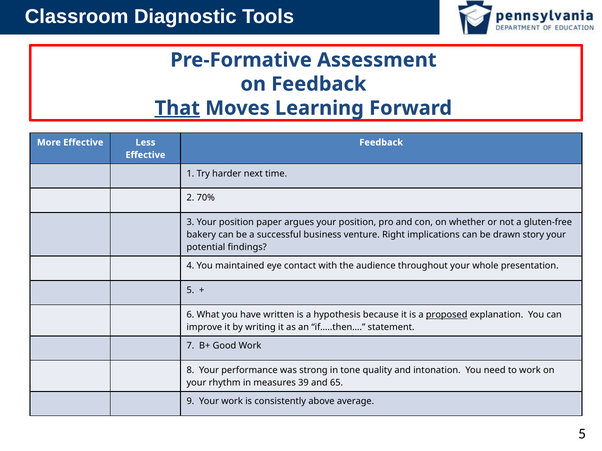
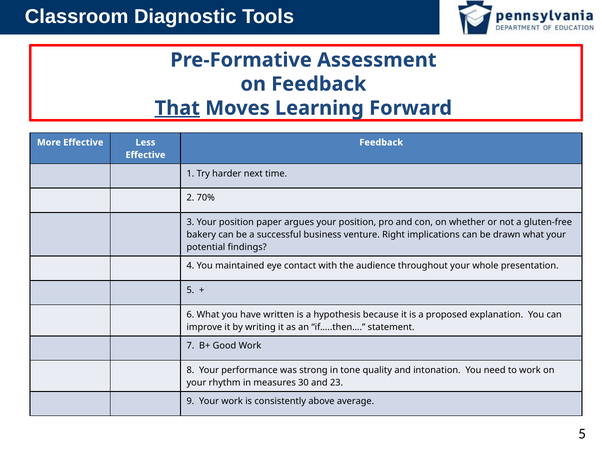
drawn story: story -> what
proposed underline: present -> none
39: 39 -> 30
65: 65 -> 23
